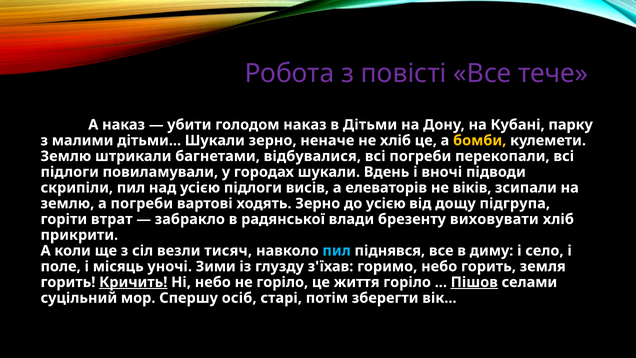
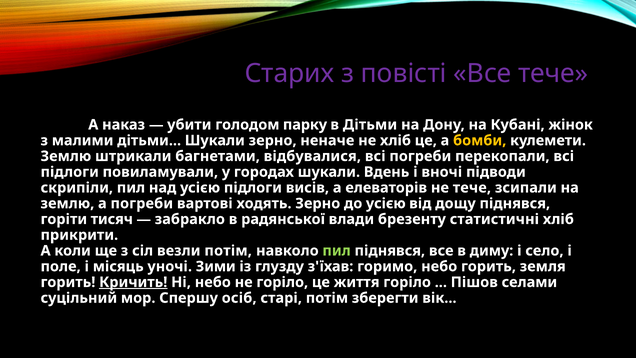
Робота: Робота -> Старих
голодом наказ: наказ -> парку
парку: парку -> жінок
не віків: віків -> тече
дощу підгрупа: підгрупа -> піднявся
втрат: втрат -> тисяч
виховувати: виховувати -> статистичні
везли тисяч: тисяч -> потім
пил at (337, 251) colour: light blue -> light green
Пішов underline: present -> none
